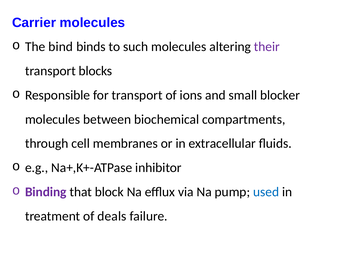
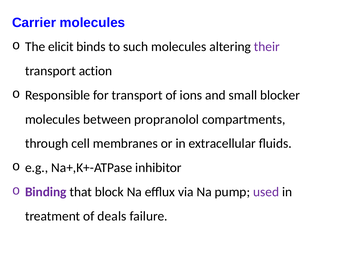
bind: bind -> elicit
blocks: blocks -> action
biochemical: biochemical -> propranolol
used colour: blue -> purple
